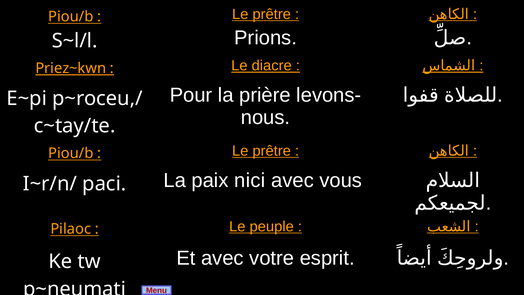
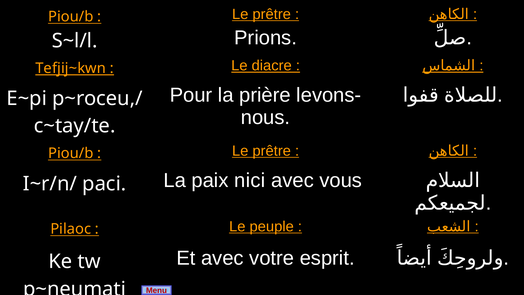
Priez~kwn: Priez~kwn -> Tefjij~kwn
